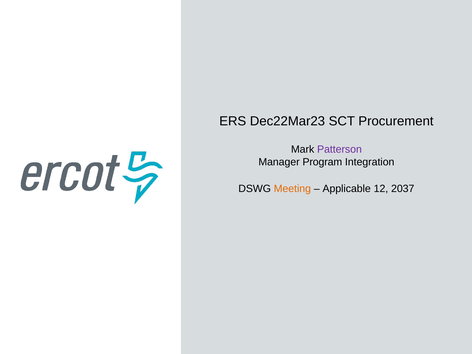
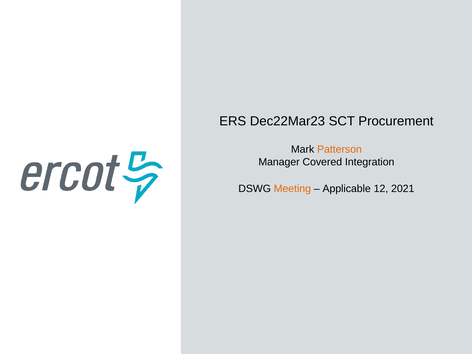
Patterson colour: purple -> orange
Program: Program -> Covered
2037: 2037 -> 2021
